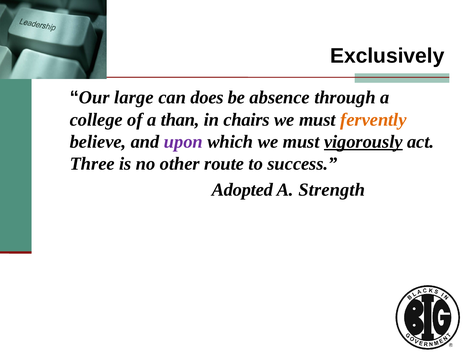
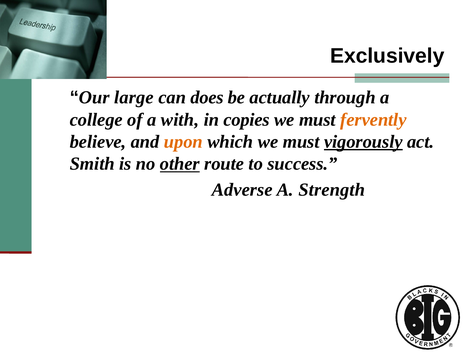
absence: absence -> actually
than: than -> with
chairs: chairs -> copies
upon colour: purple -> orange
Three: Three -> Smith
other underline: none -> present
Adopted: Adopted -> Adverse
